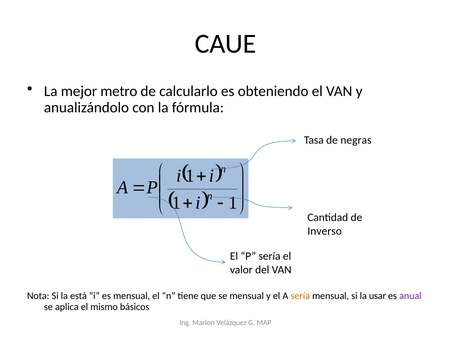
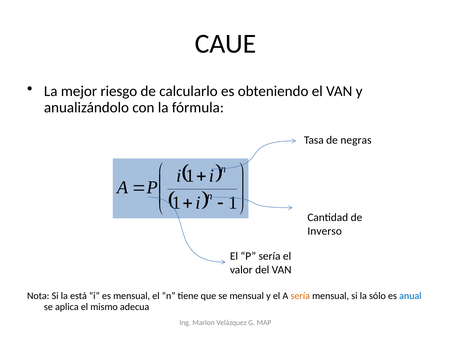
metro: metro -> riesgo
usar: usar -> sólo
anual colour: purple -> blue
básicos: básicos -> adecua
